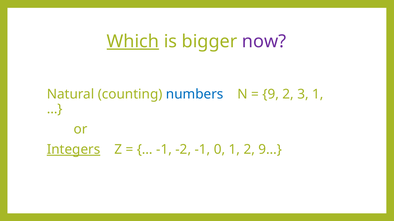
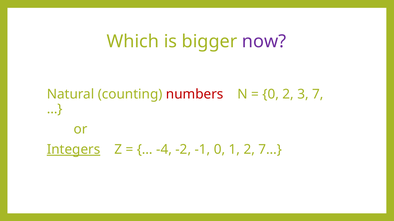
Which underline: present -> none
numbers colour: blue -> red
9 at (271, 95): 9 -> 0
3 1: 1 -> 7
-1 at (164, 150): -1 -> -4
9…: 9… -> 7…
